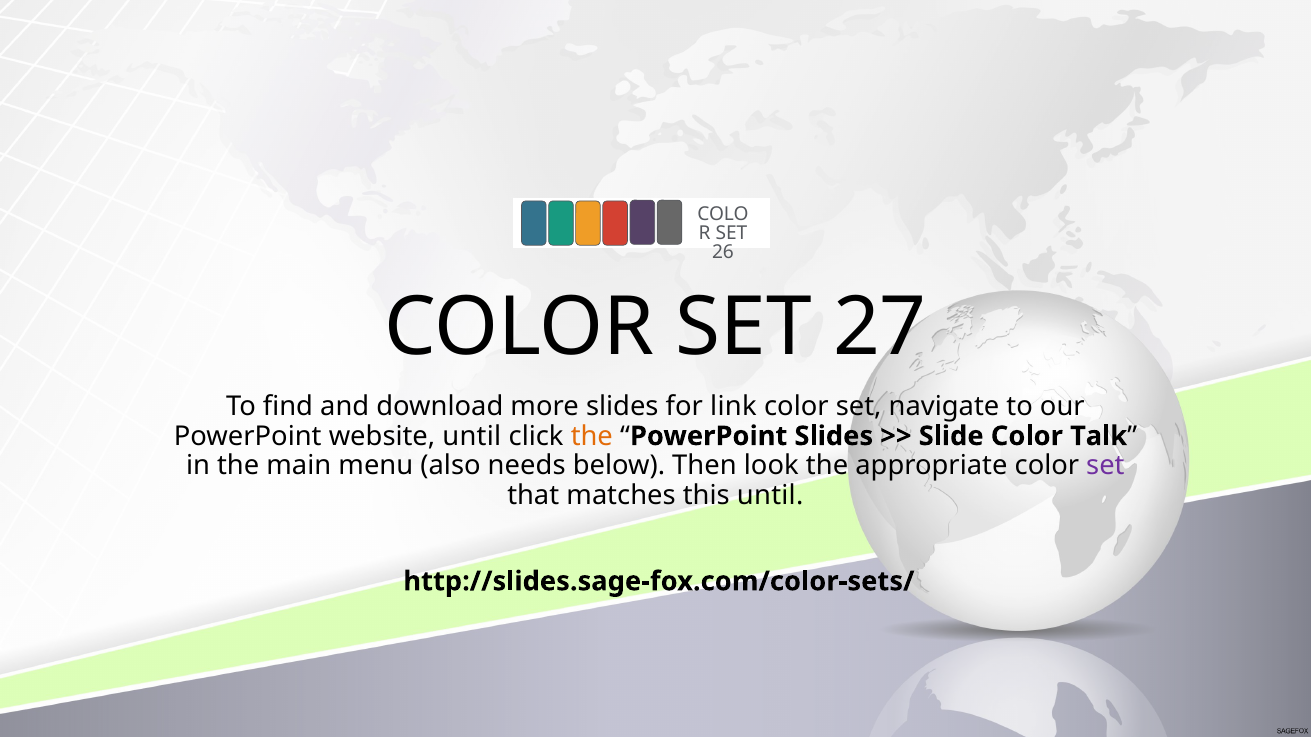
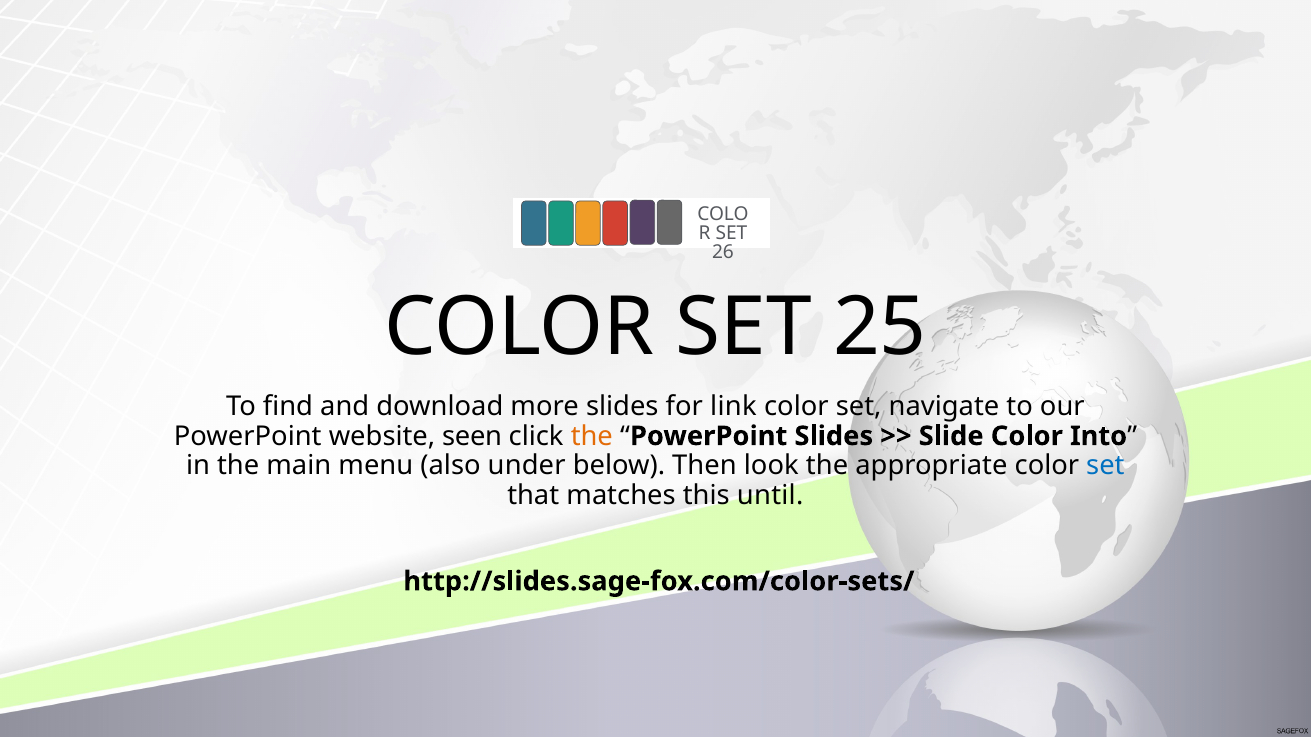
27: 27 -> 25
website until: until -> seen
Talk: Talk -> Into
needs: needs -> under
set at (1105, 466) colour: purple -> blue
